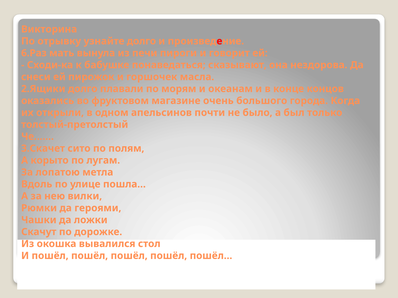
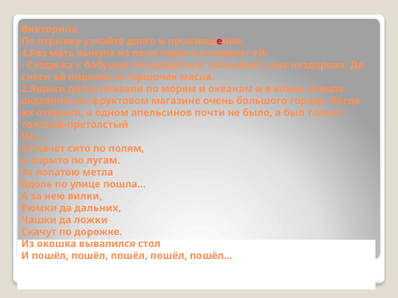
6.Раз: 6.Раз -> 4.Раз
героями: героями -> дальних
